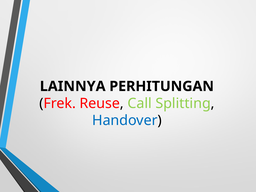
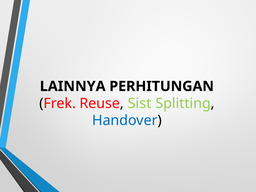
Call: Call -> Sist
